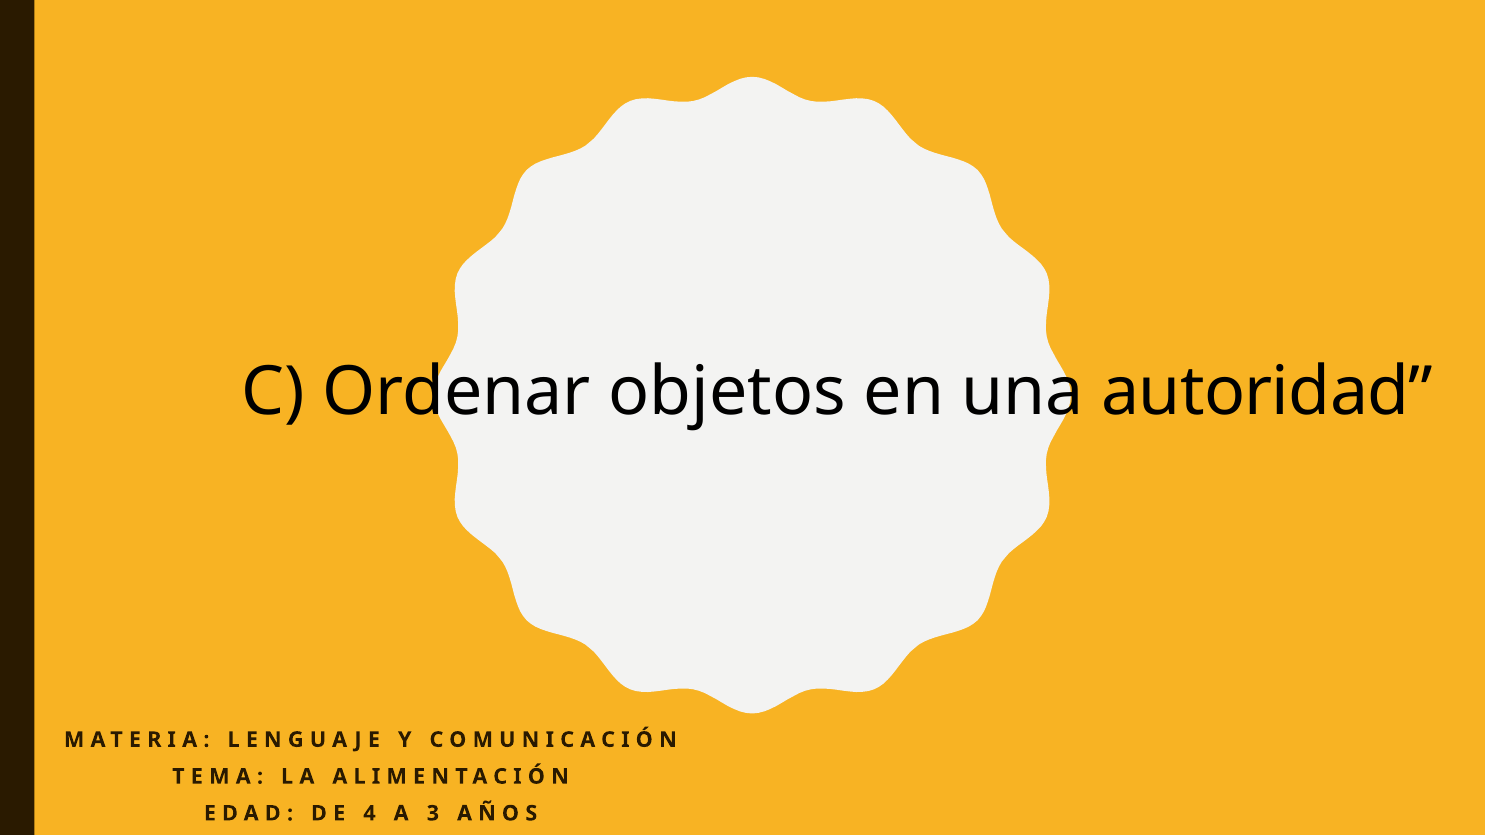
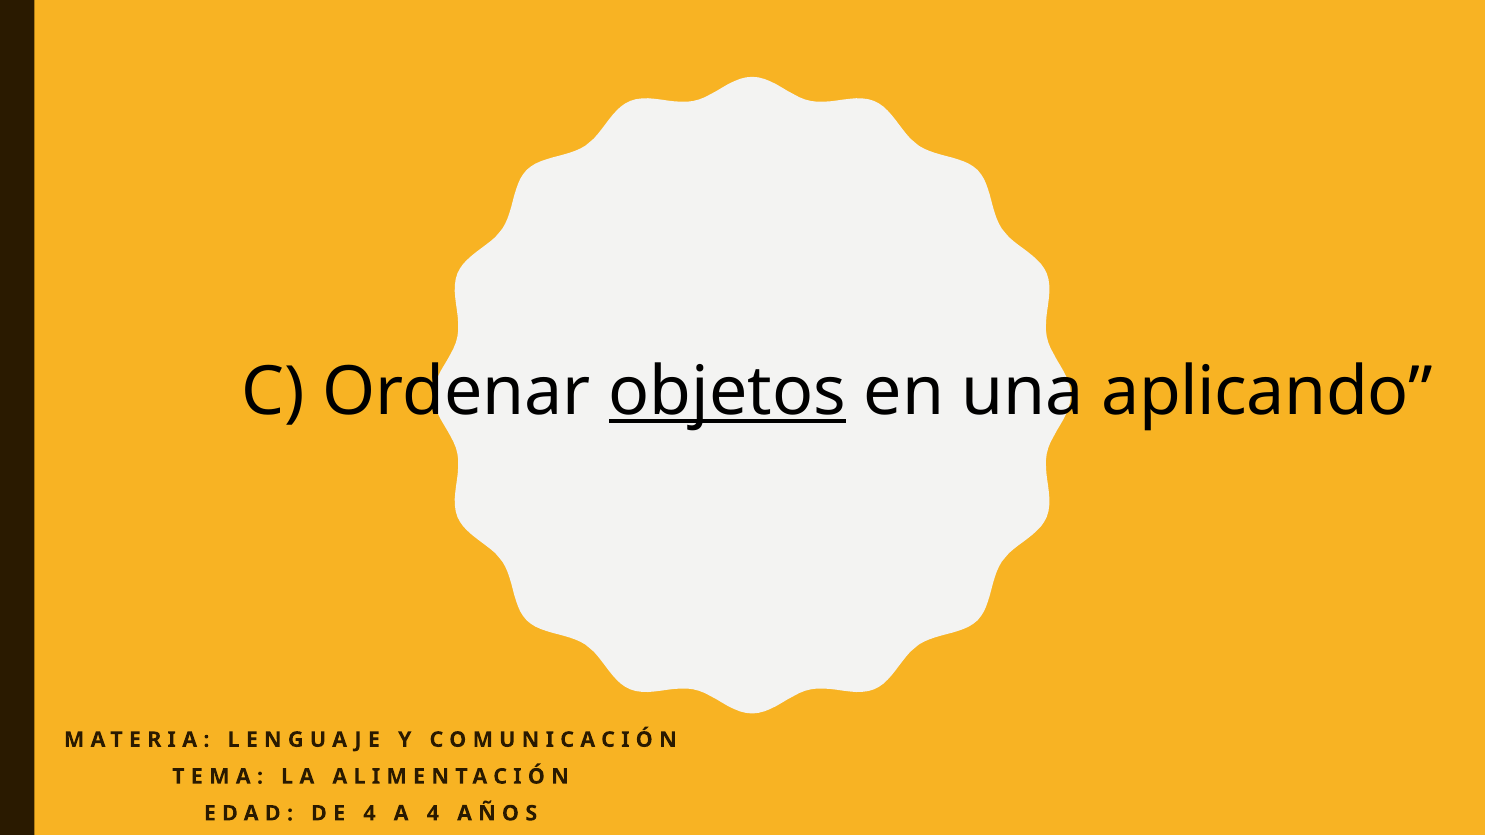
objetos underline: none -> present
autoridad: autoridad -> aplicando
A 3: 3 -> 4
